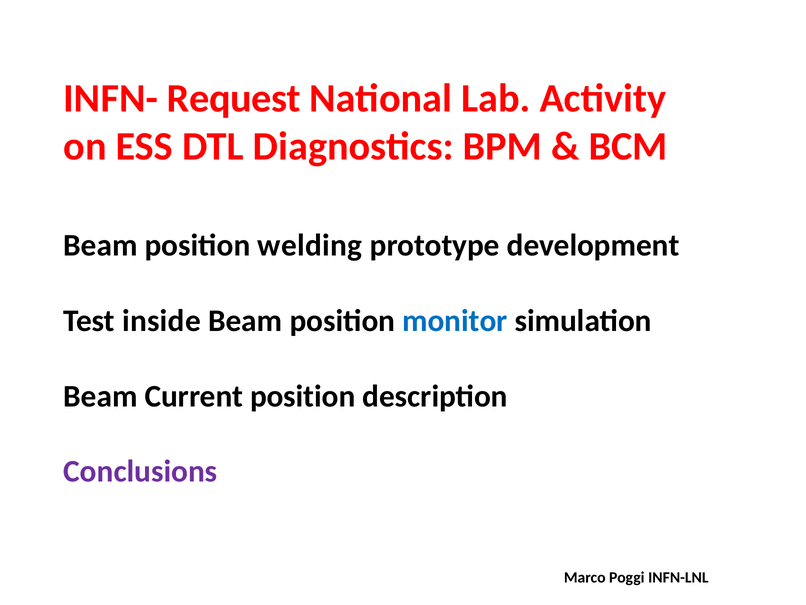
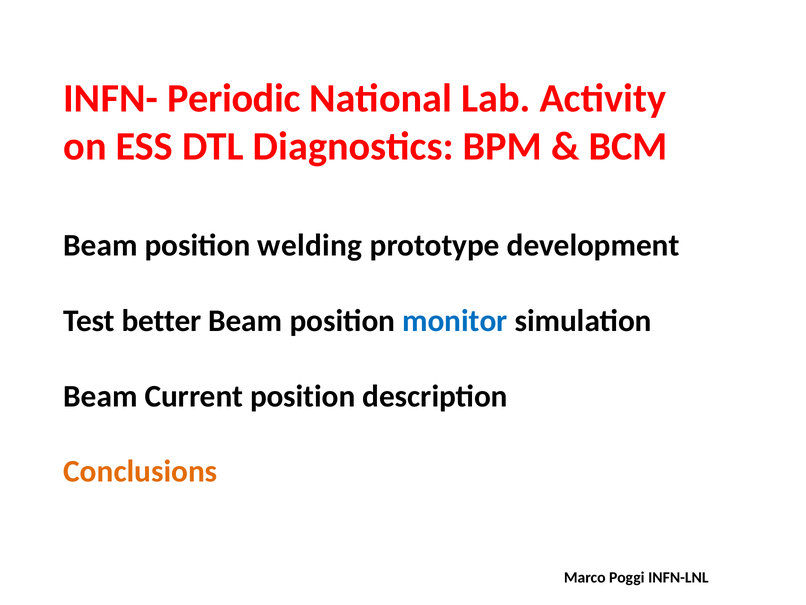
Request: Request -> Periodic
inside: inside -> better
Conclusions colour: purple -> orange
